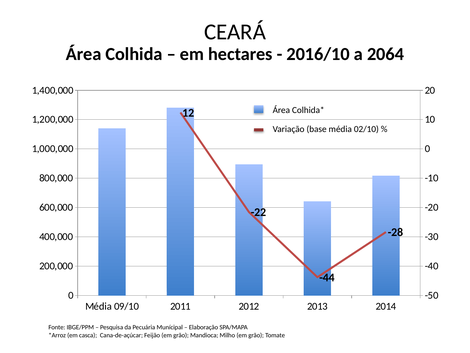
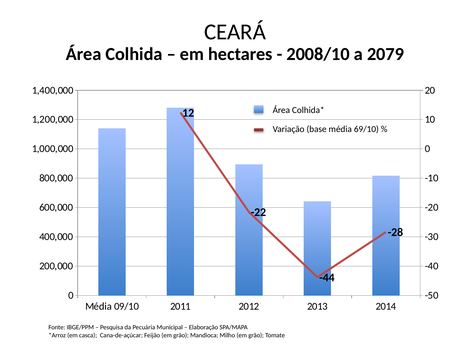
2016/10: 2016/10 -> 2008/10
2064: 2064 -> 2079
02/10: 02/10 -> 69/10
